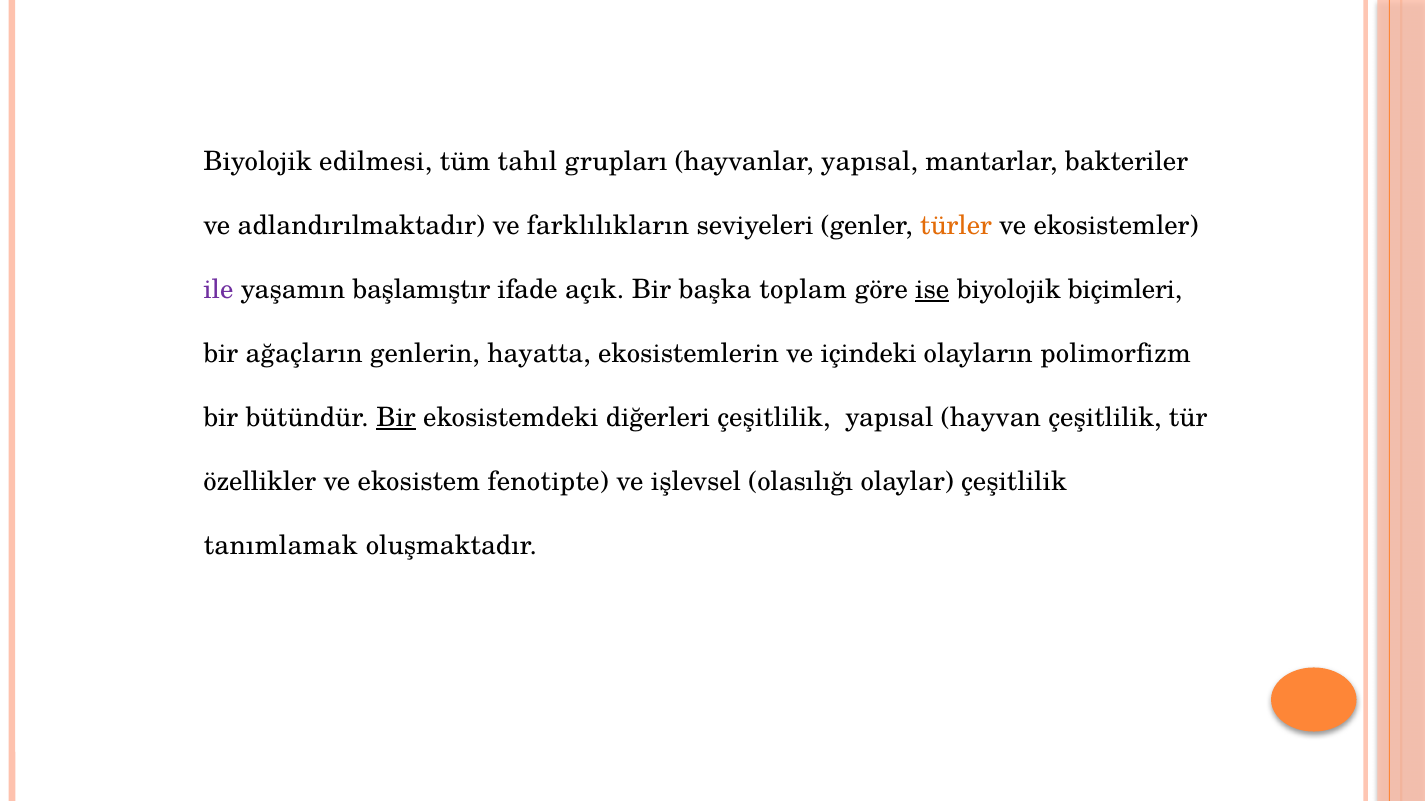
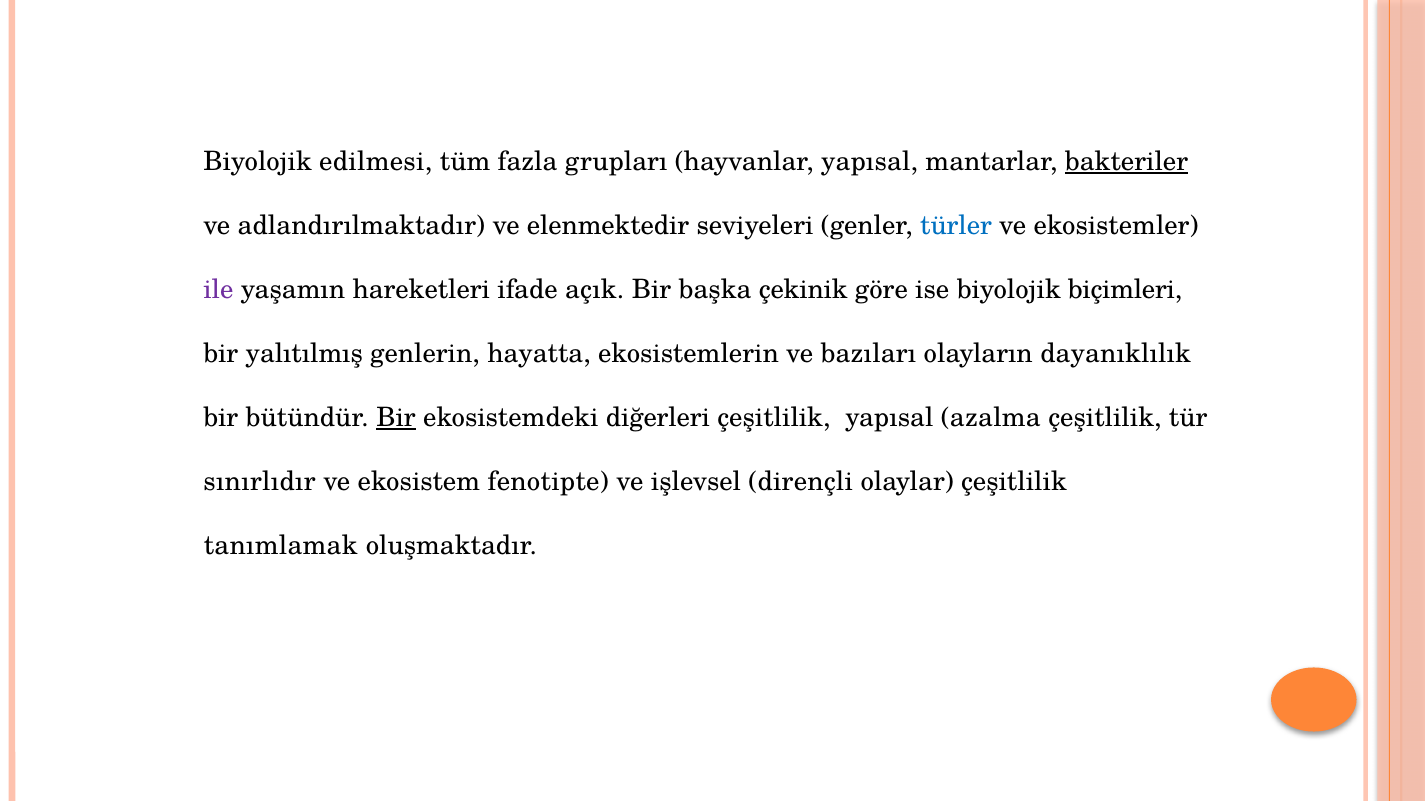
tahıl: tahıl -> fazla
bakteriler underline: none -> present
farklılıkların: farklılıkların -> elenmektedir
türler colour: orange -> blue
başlamıştır: başlamıştır -> hareketleri
toplam: toplam -> çekinik
ise underline: present -> none
ağaçların: ağaçların -> yalıtılmış
içindeki: içindeki -> bazıları
polimorfizm: polimorfizm -> dayanıklılık
hayvan: hayvan -> azalma
özellikler: özellikler -> sınırlıdır
olasılığı: olasılığı -> dirençli
